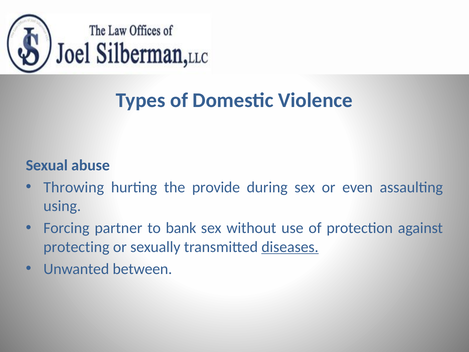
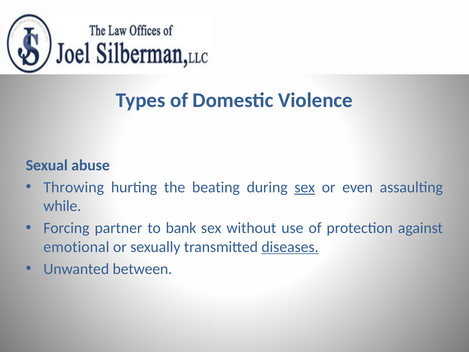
provide: provide -> beating
sex at (305, 187) underline: none -> present
using: using -> while
protecting: protecting -> emotional
